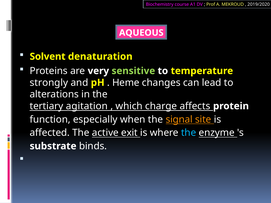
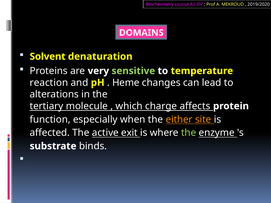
AQUEOUS: AQUEOUS -> DOMAINS
strongly: strongly -> reaction
agitation: agitation -> molecule
signal: signal -> either
the at (189, 133) colour: light blue -> light green
